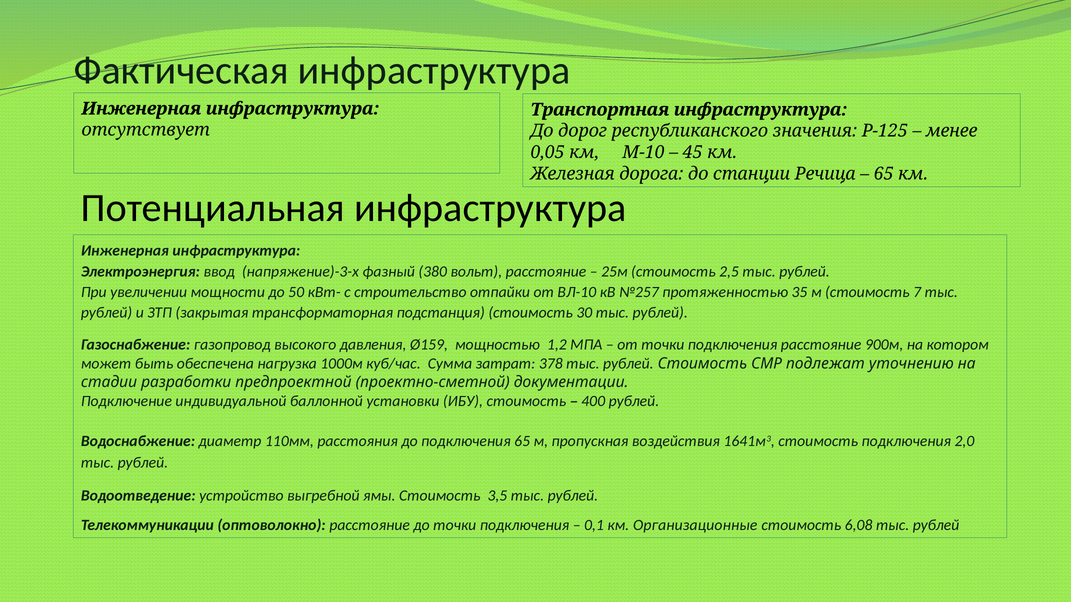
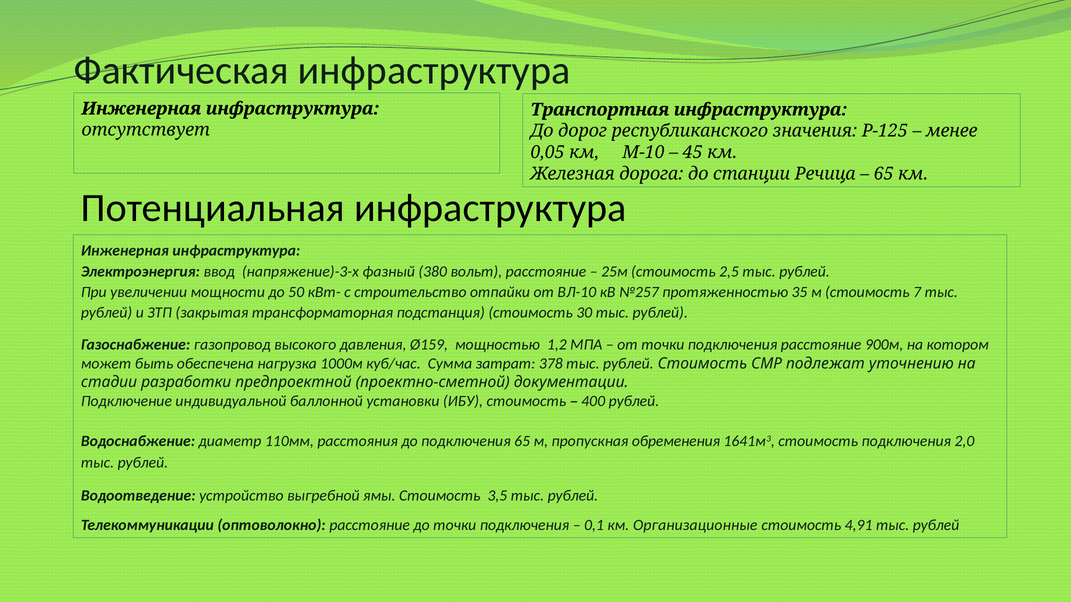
воздействия: воздействия -> обременения
6,08: 6,08 -> 4,91
